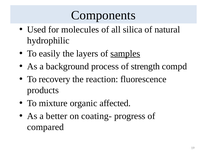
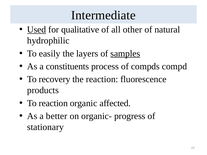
Components: Components -> Intermediate
Used underline: none -> present
molecules: molecules -> qualitative
silica: silica -> other
background: background -> constituents
strength: strength -> compds
To mixture: mixture -> reaction
coating-: coating- -> organic-
compared: compared -> stationary
